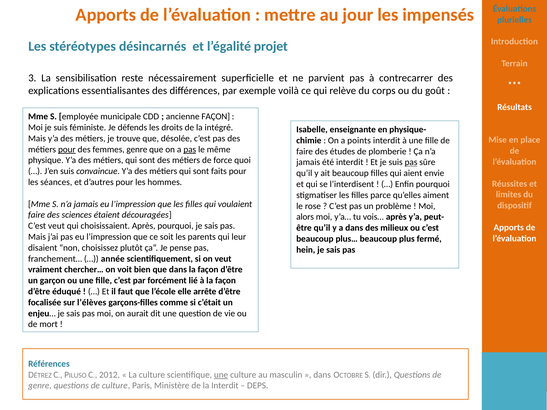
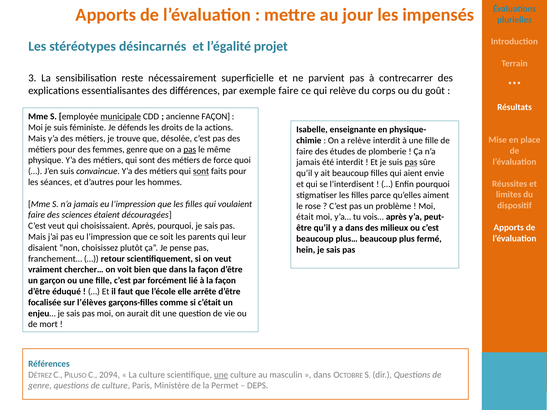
exemple voilà: voilà -> faire
municipale underline: none -> present
intégré: intégré -> actions
a points: points -> relève
pour at (67, 149) underline: present -> none
sont at (201, 171) underline: none -> present
alors: alors -> était
année: année -> retour
2012: 2012 -> 2094
la Interdit: Interdit -> Permet
